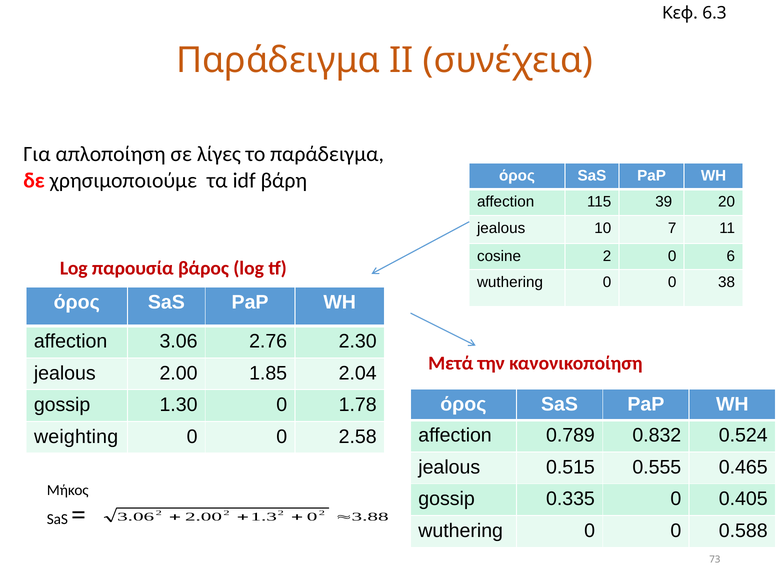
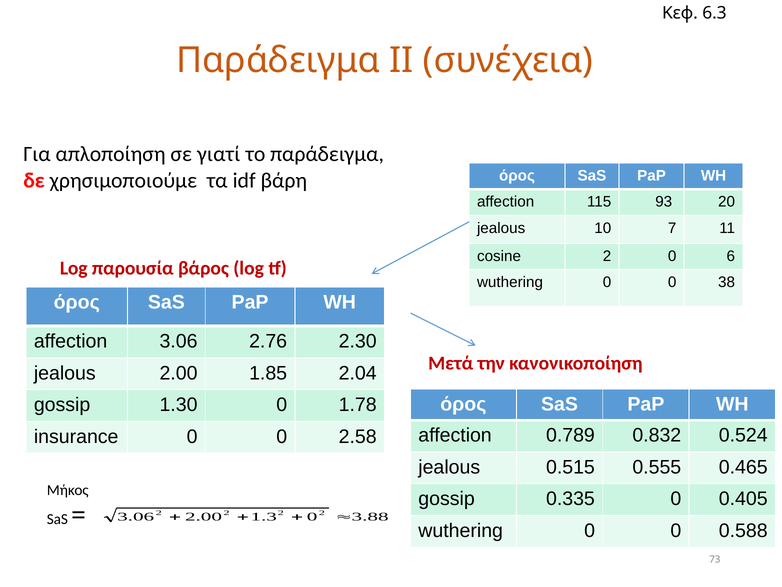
λίγες: λίγες -> γιατί
39: 39 -> 93
weighting: weighting -> insurance
